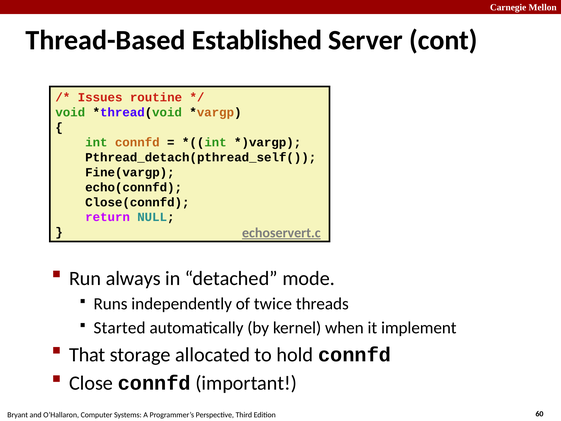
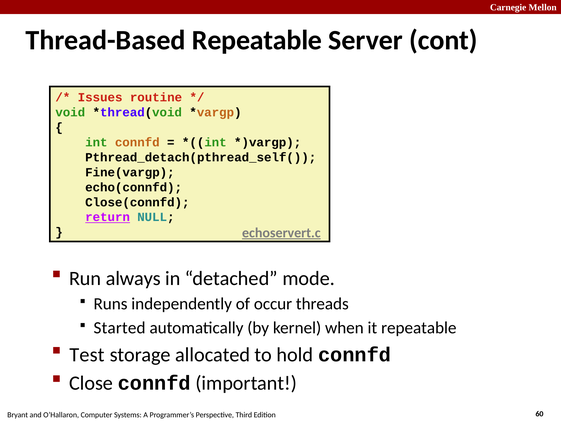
Thread-Based Established: Established -> Repeatable
return underline: none -> present
twice: twice -> occur
it implement: implement -> repeatable
That: That -> Test
